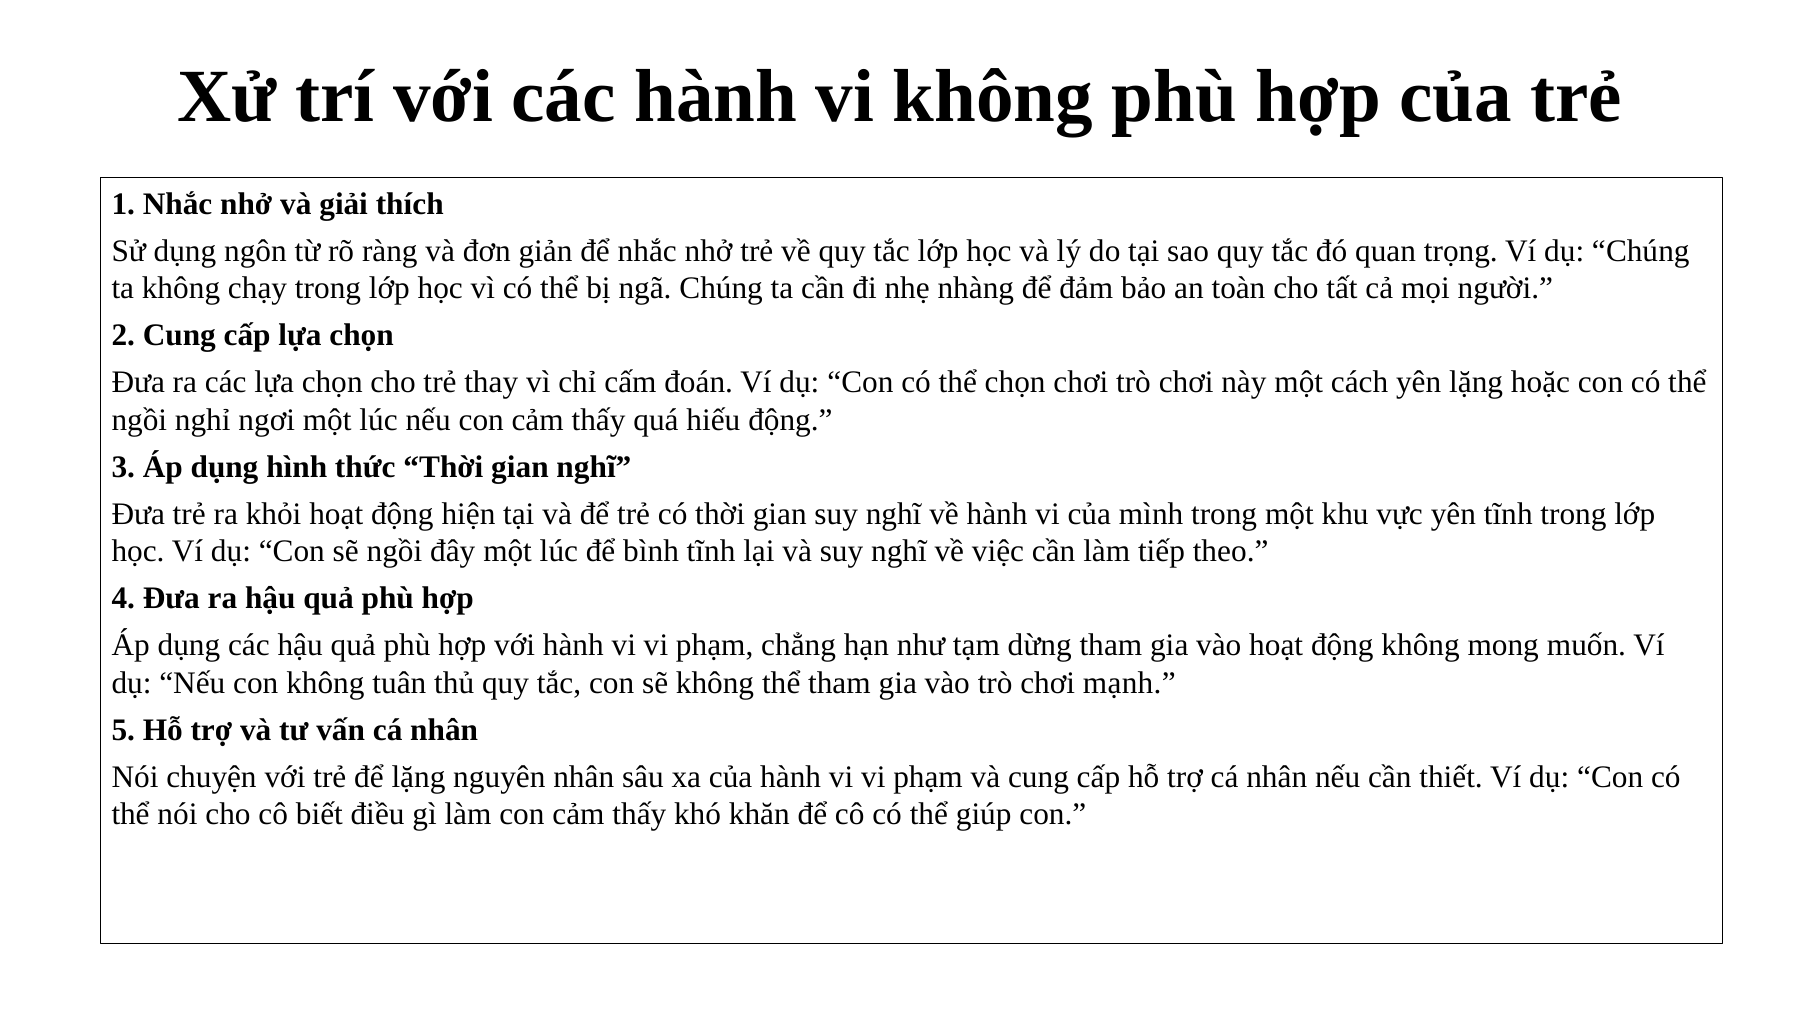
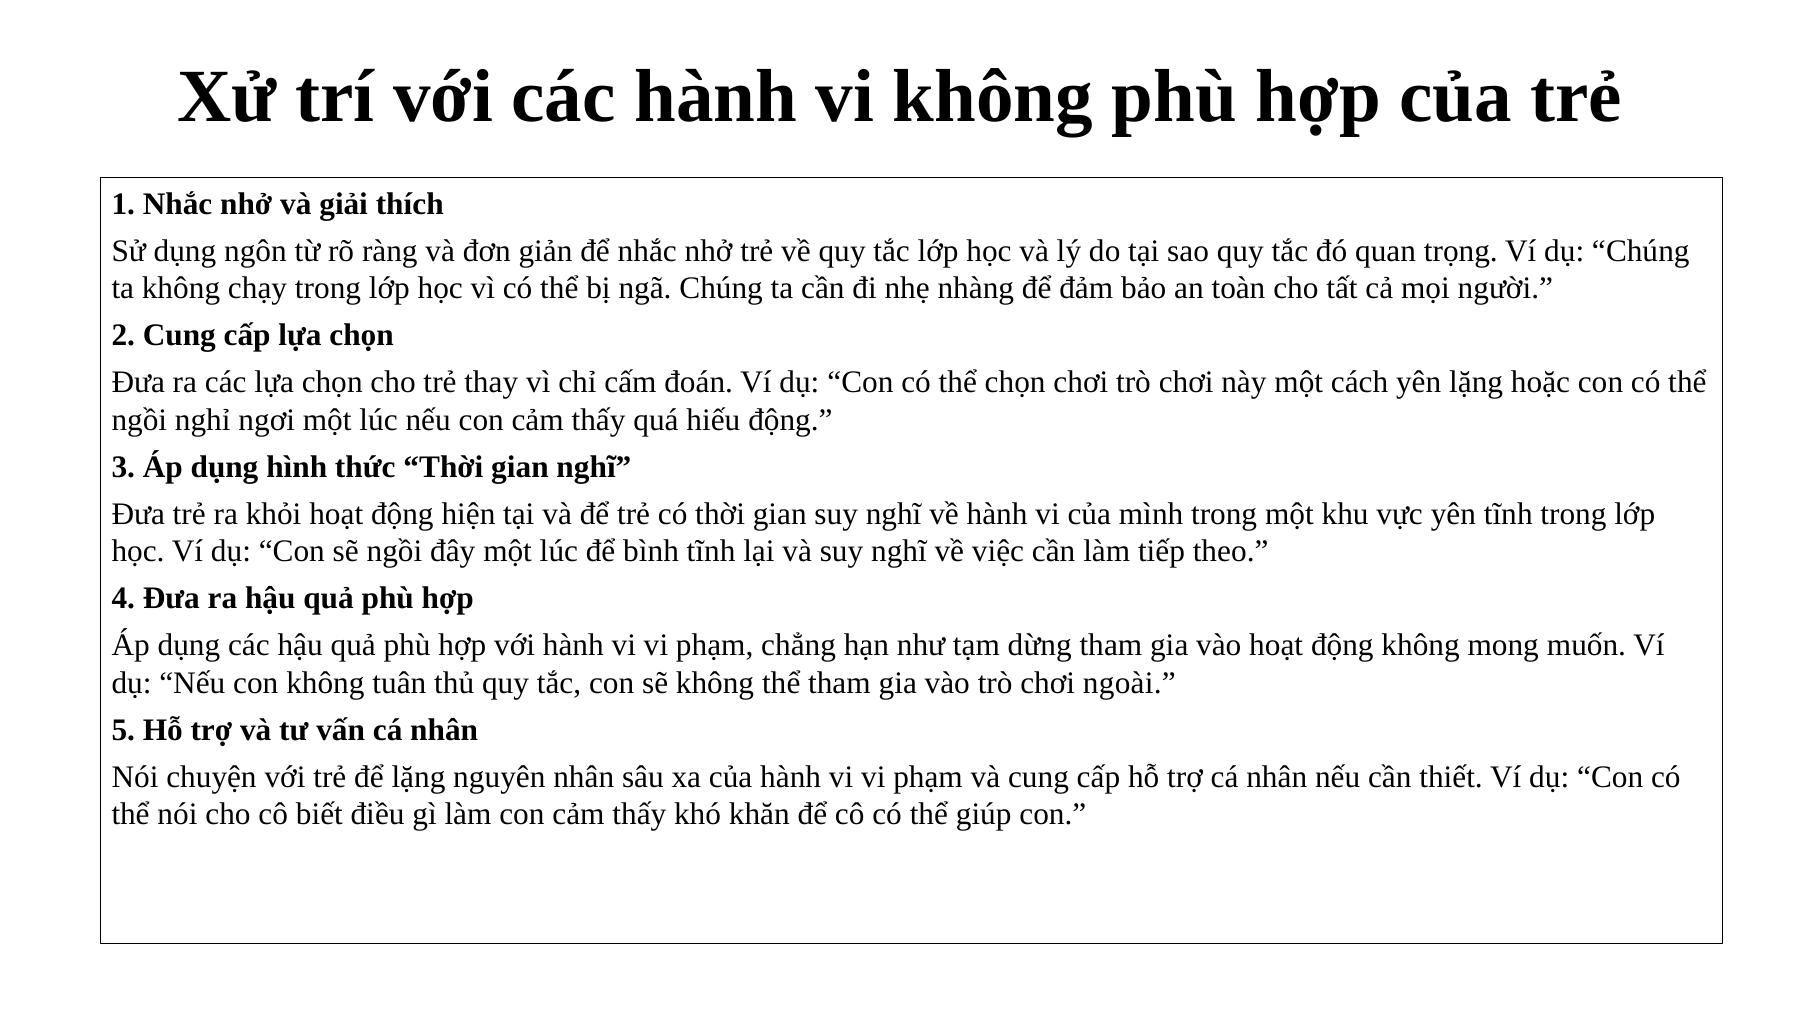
mạnh: mạnh -> ngoài
